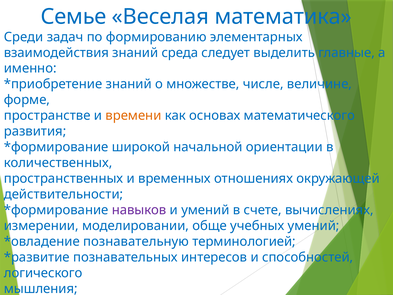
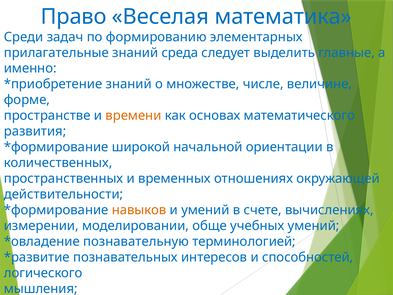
Семье: Семье -> Право
взаимодействия: взаимодействия -> прилагательные
навыков colour: purple -> orange
